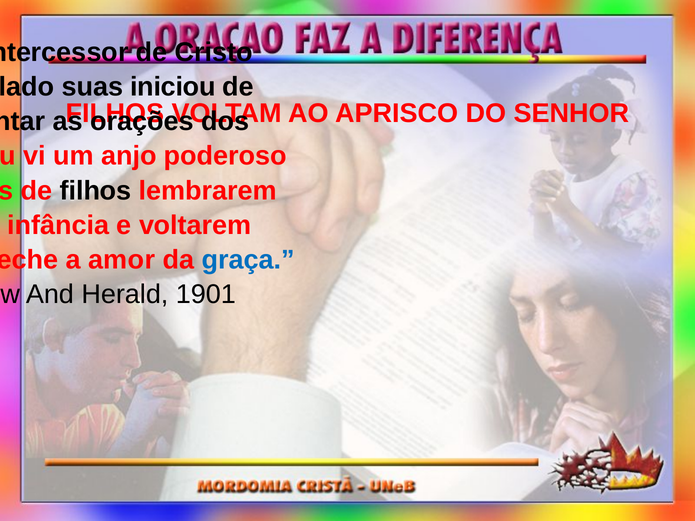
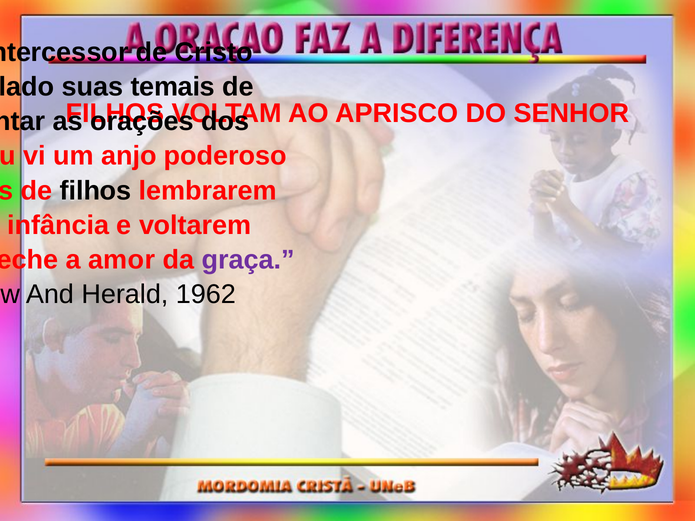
iniciou: iniciou -> temais
graça colour: blue -> purple
1901: 1901 -> 1962
